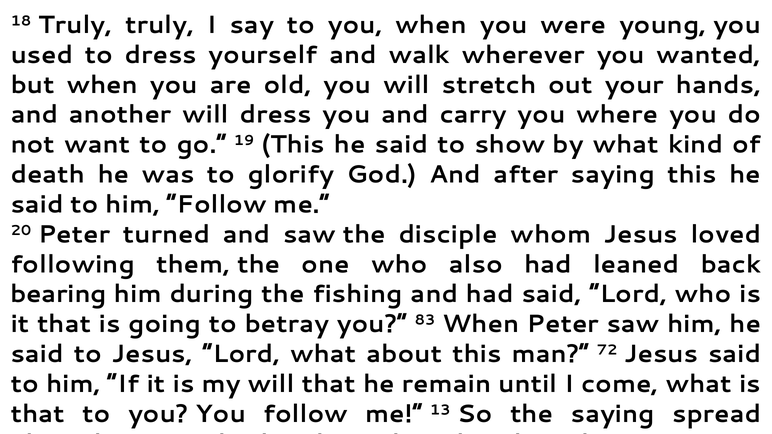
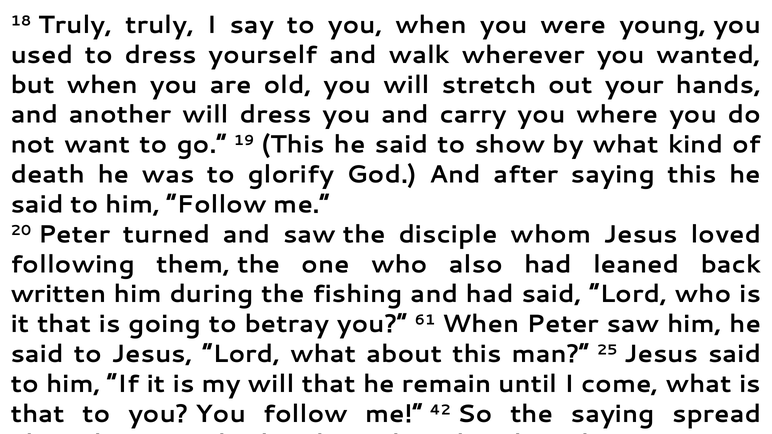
bearing: bearing -> written
83: 83 -> 61
72: 72 -> 25
13: 13 -> 42
